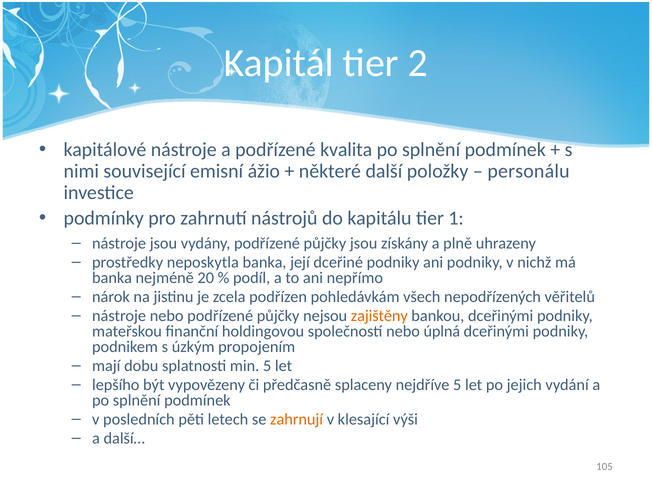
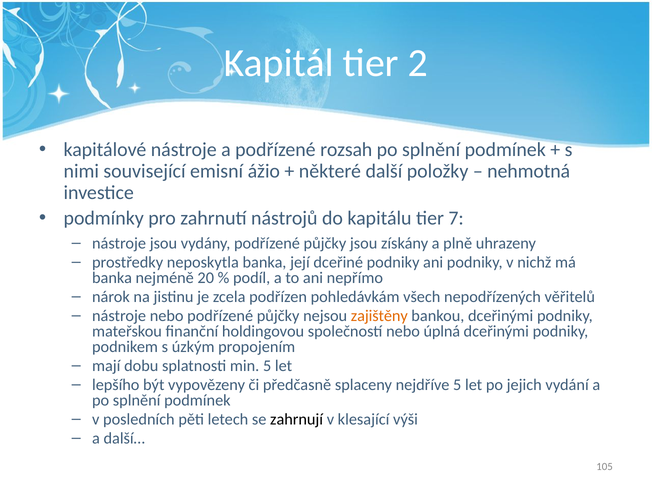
kvalita: kvalita -> rozsah
personálu: personálu -> nehmotná
1: 1 -> 7
zahrnují colour: orange -> black
